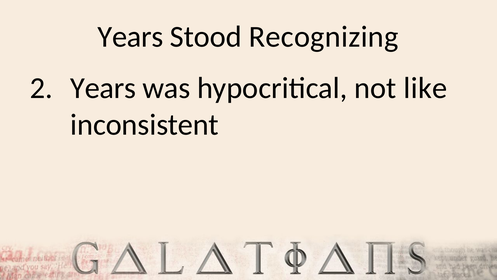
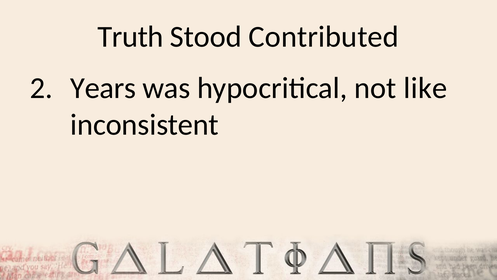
Years at (130, 37): Years -> Truth
Recognizing: Recognizing -> Contributed
